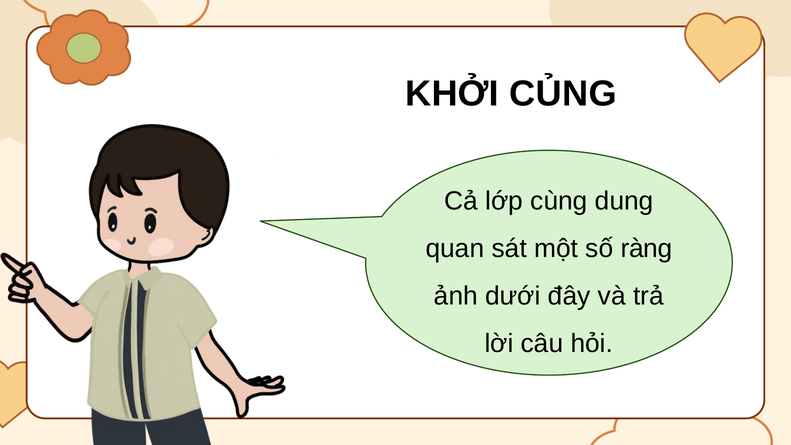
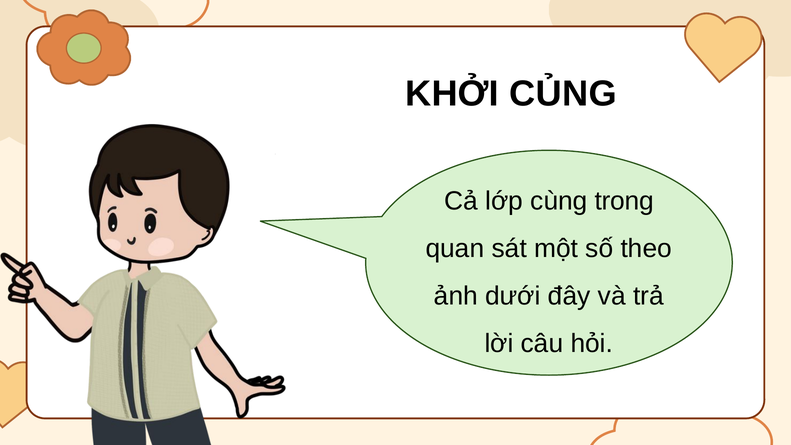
dung: dung -> trong
ràng: ràng -> theo
